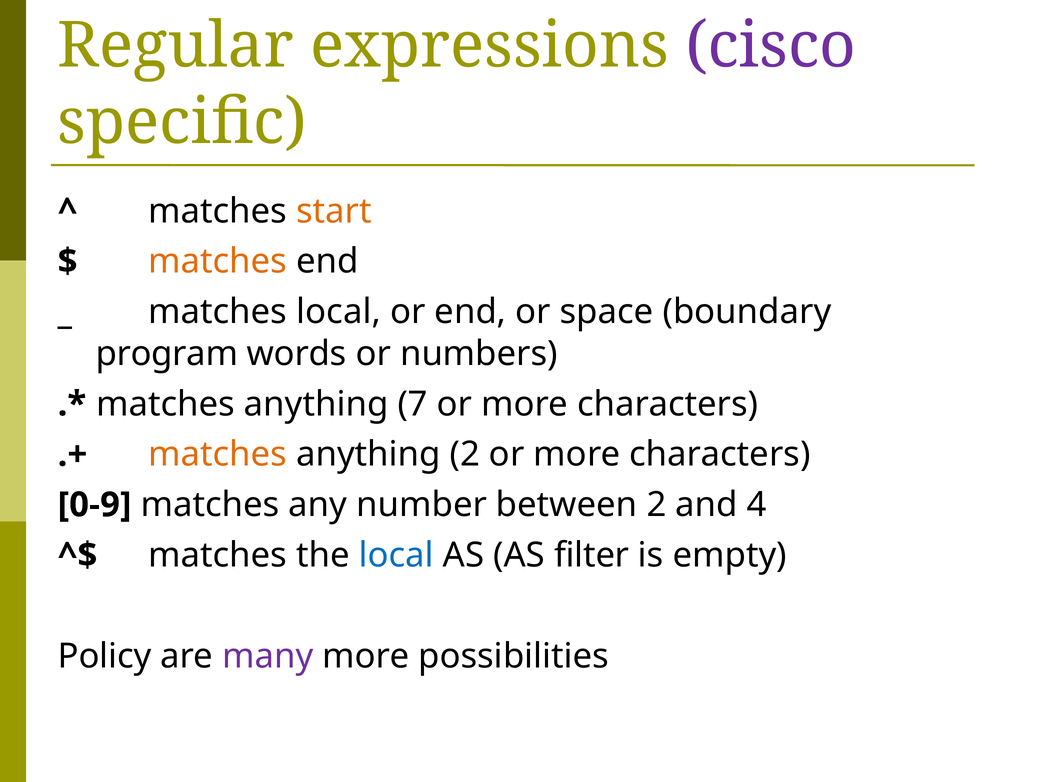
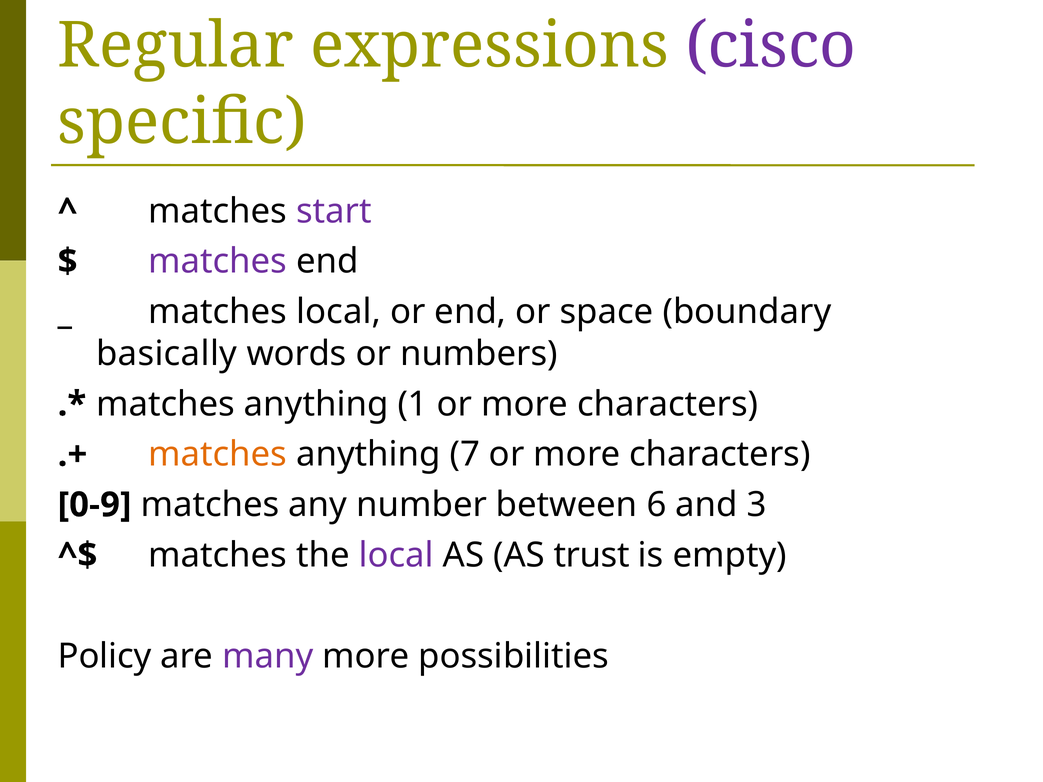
start colour: orange -> purple
matches at (218, 262) colour: orange -> purple
program: program -> basically
7: 7 -> 1
anything 2: 2 -> 7
between 2: 2 -> 6
4: 4 -> 3
local at (396, 555) colour: blue -> purple
filter: filter -> trust
